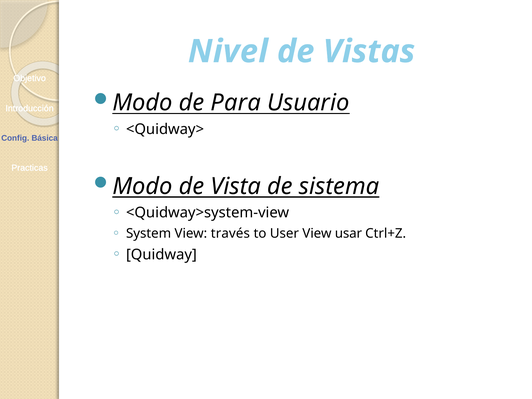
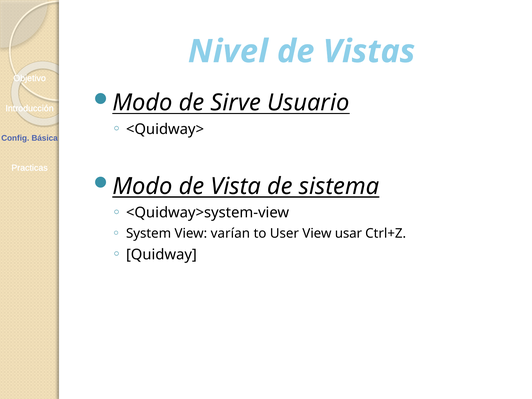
Para: Para -> Sirve
través: través -> varían
